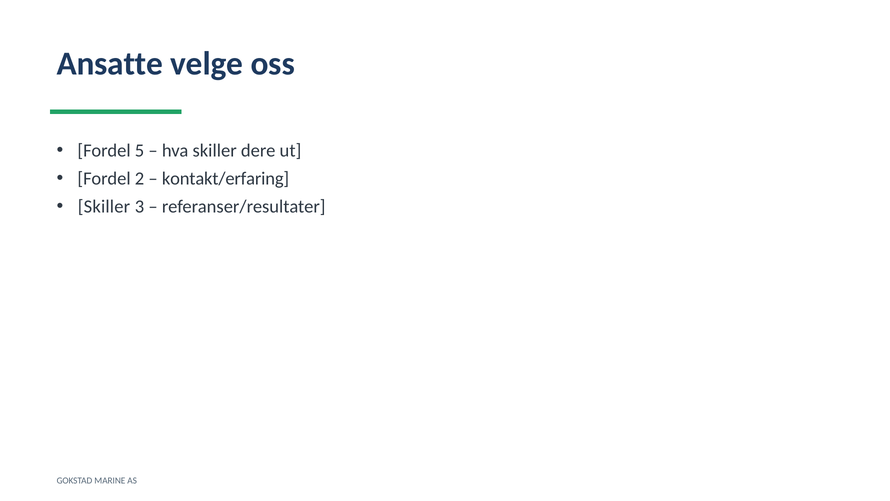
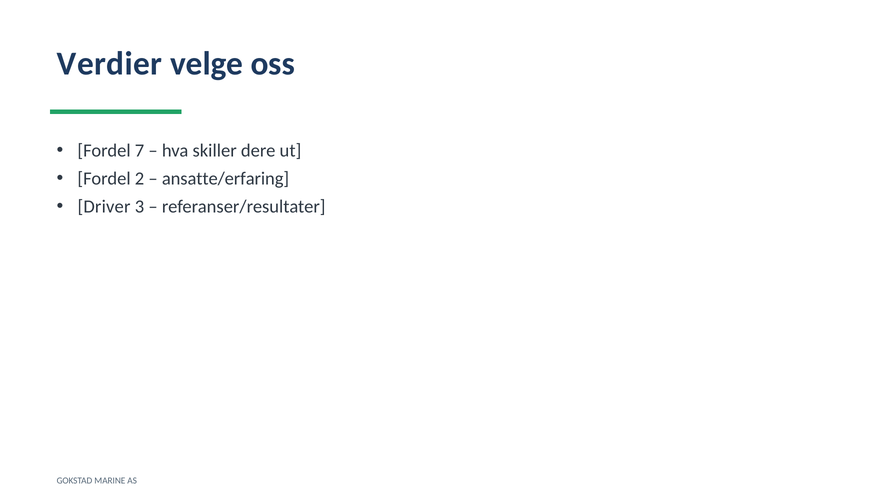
Ansatte: Ansatte -> Verdier
5: 5 -> 7
kontakt/erfaring: kontakt/erfaring -> ansatte/erfaring
Skiller at (104, 206): Skiller -> Driver
